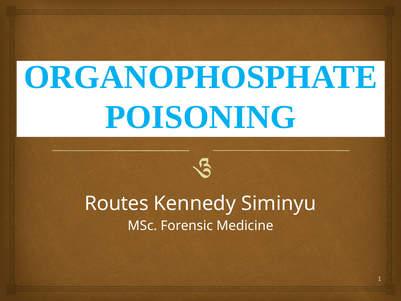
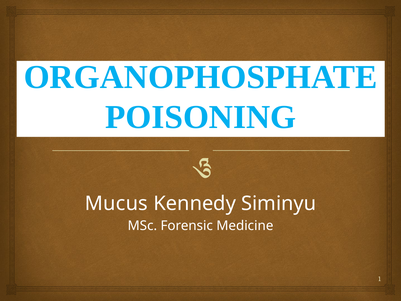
Routes: Routes -> Mucus
